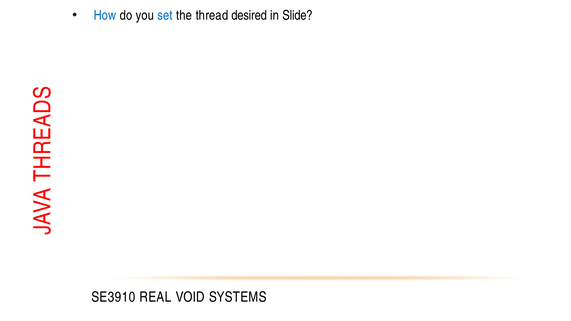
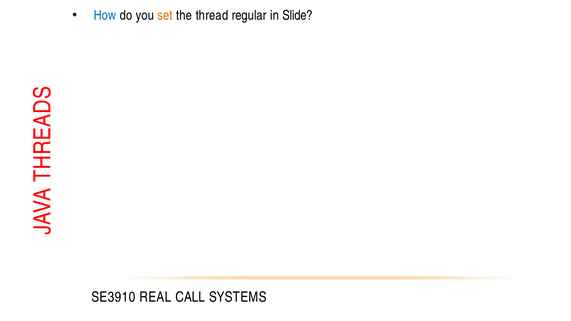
set colour: blue -> orange
desired: desired -> regular
VOID: VOID -> CALL
